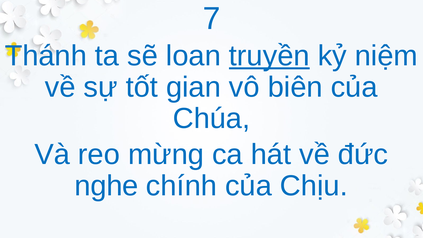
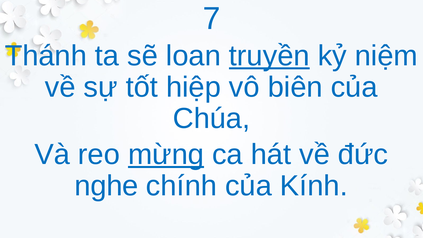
gian: gian -> hiệp
mừng underline: none -> present
Chịu: Chịu -> Kính
